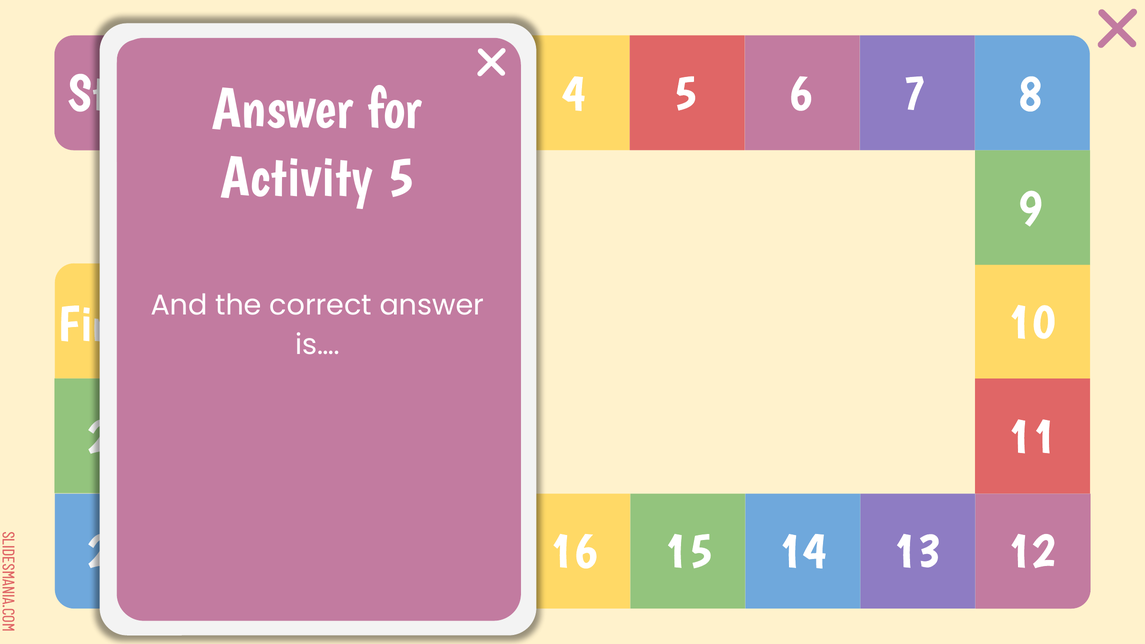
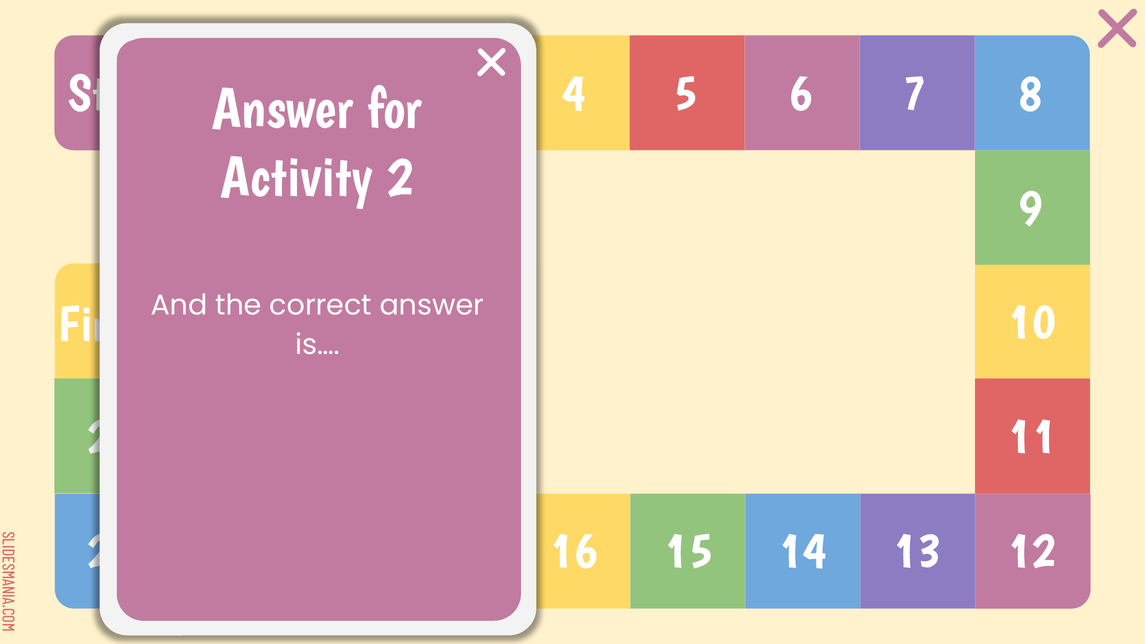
5: 5 -> 2
